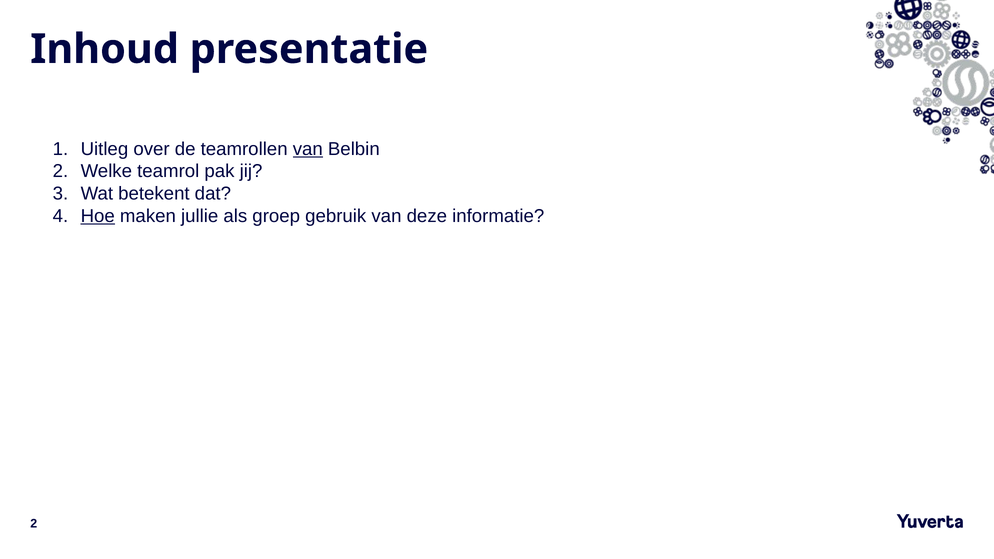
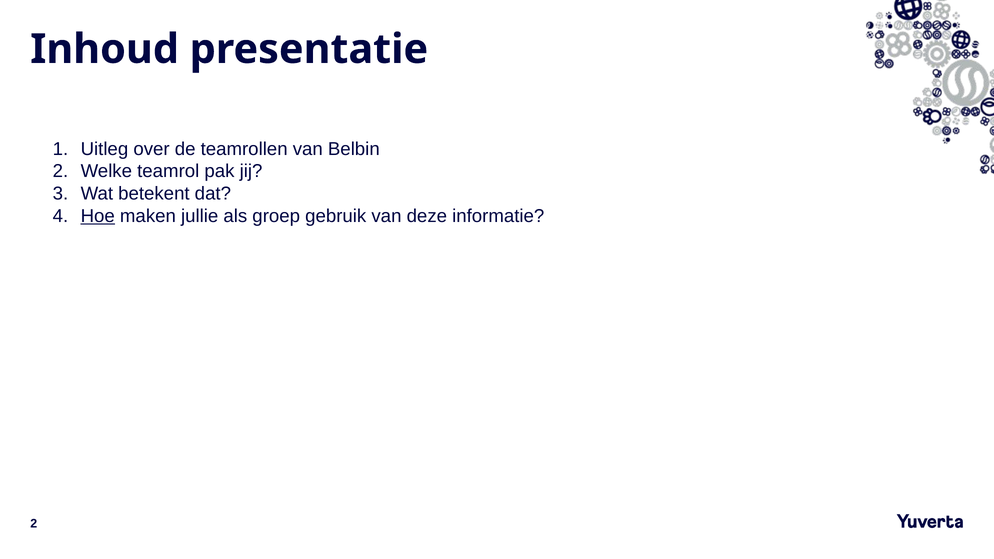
van at (308, 149) underline: present -> none
